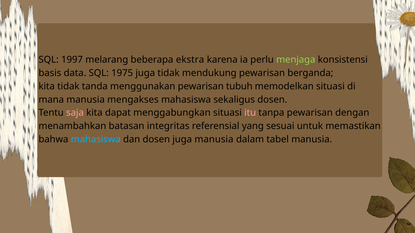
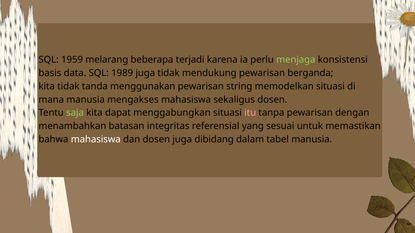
1997: 1997 -> 1959
ekstra: ekstra -> terjadi
1975: 1975 -> 1989
tubuh: tubuh -> string
saja colour: pink -> light green
mahasiswa at (96, 140) colour: light blue -> white
juga manusia: manusia -> dibidang
